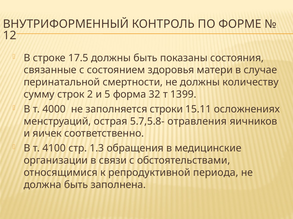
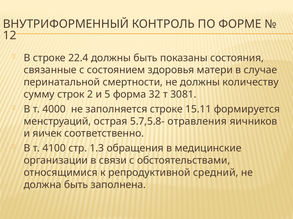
17.5: 17.5 -> 22.4
1399: 1399 -> 3081
заполняется строки: строки -> строке
осложнениях: осложнениях -> формируется
периода: периода -> средний
